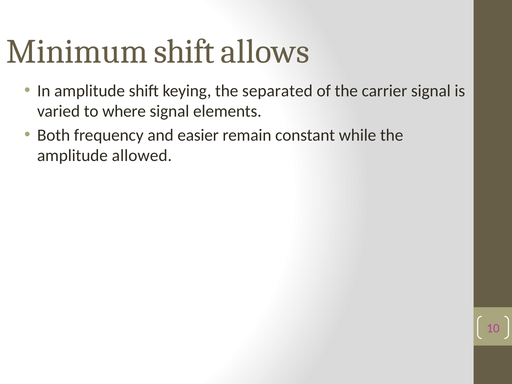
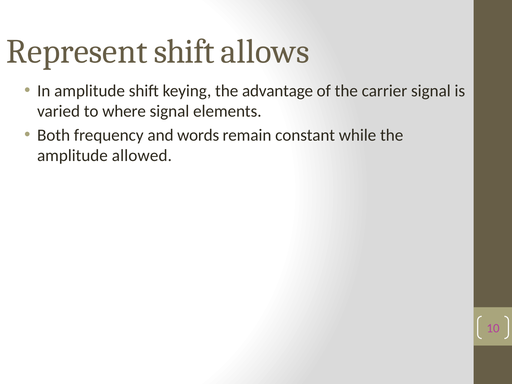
Minimum: Minimum -> Represent
separated: separated -> advantage
easier: easier -> words
